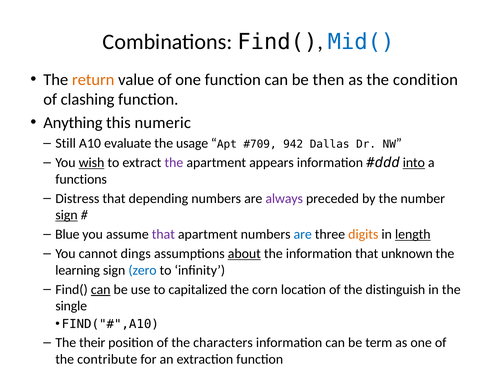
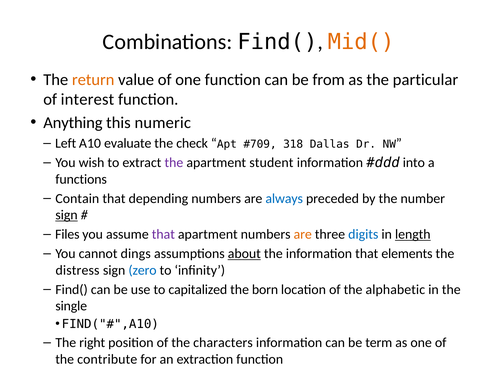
Mid( colour: blue -> orange
then: then -> from
condition: condition -> particular
clashing: clashing -> interest
Still: Still -> Left
usage: usage -> check
942: 942 -> 318
wish underline: present -> none
appears: appears -> student
into underline: present -> none
Distress: Distress -> Contain
always colour: purple -> blue
Blue: Blue -> Files
are at (303, 235) colour: blue -> orange
digits colour: orange -> blue
unknown: unknown -> elements
learning: learning -> distress
can at (101, 290) underline: present -> none
corn: corn -> born
distinguish: distinguish -> alphabetic
their: their -> right
